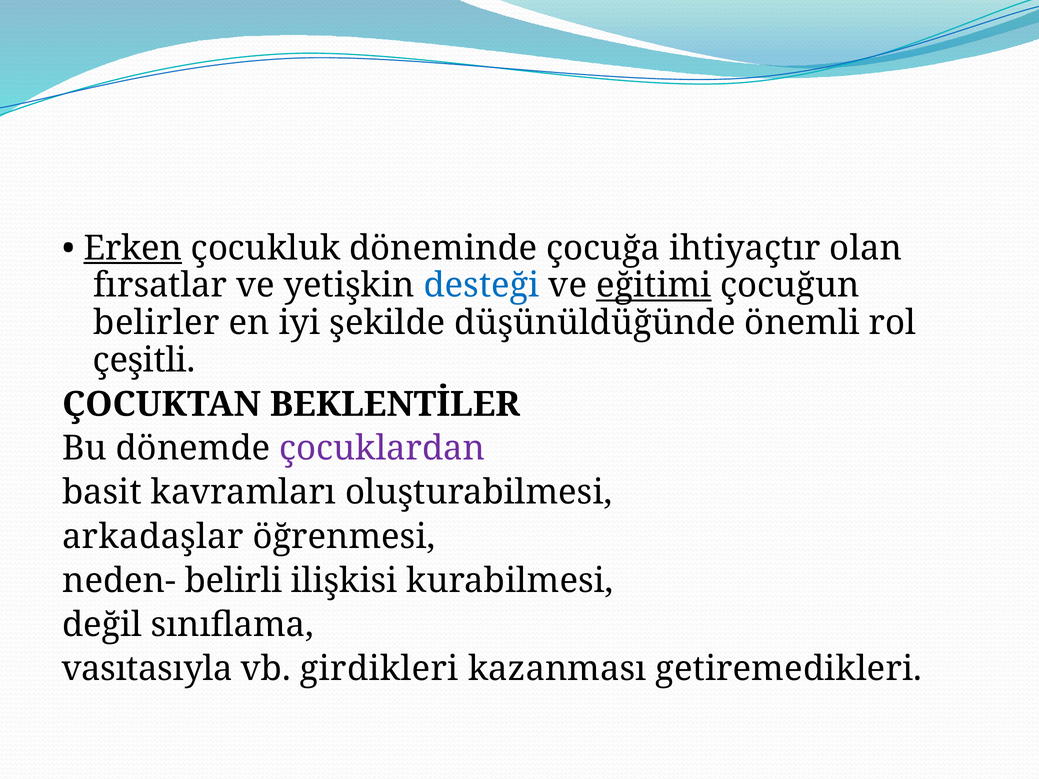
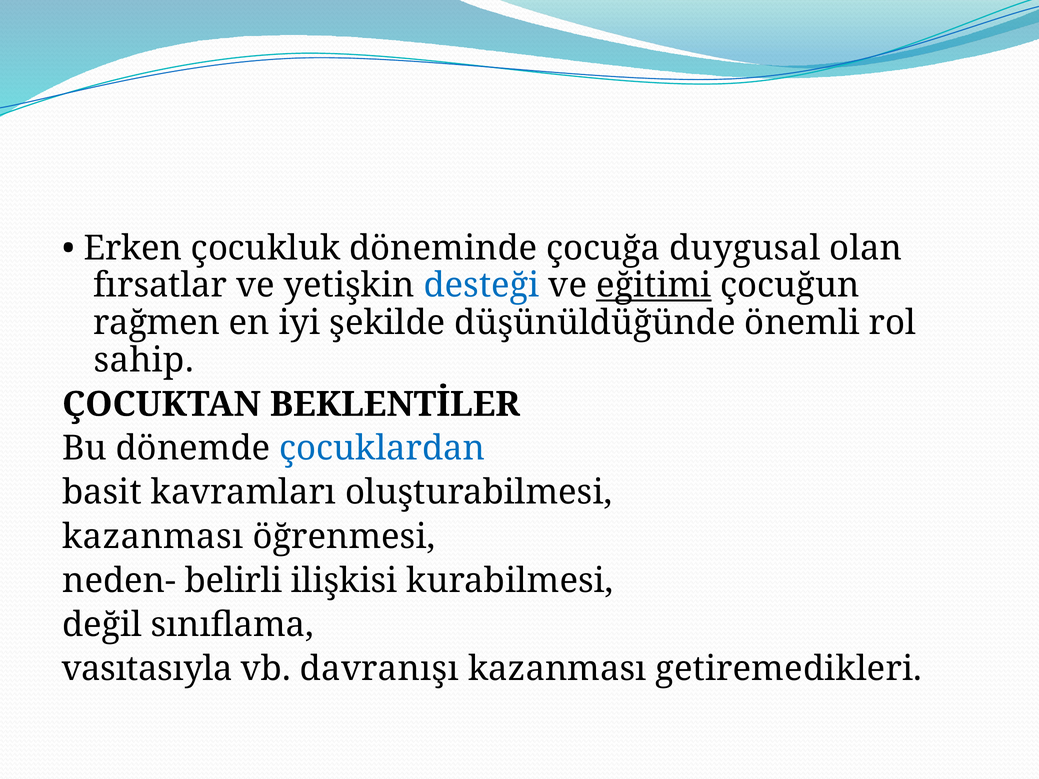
Erken underline: present -> none
ihtiyaçtır: ihtiyaçtır -> duygusal
belirler: belirler -> rağmen
çeşitli: çeşitli -> sahip
çocuklardan colour: purple -> blue
arkadaşlar at (153, 537): arkadaşlar -> kazanması
girdikleri: girdikleri -> davranışı
